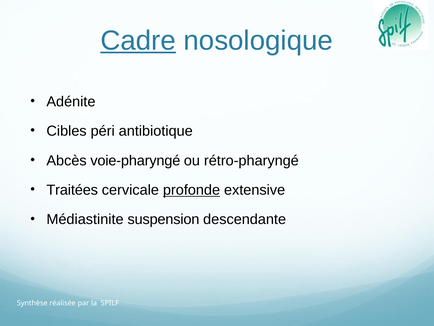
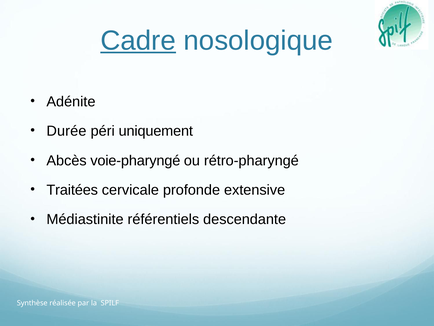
Cibles: Cibles -> Durée
antibiotique: antibiotique -> uniquement
profonde underline: present -> none
suspension: suspension -> référentiels
